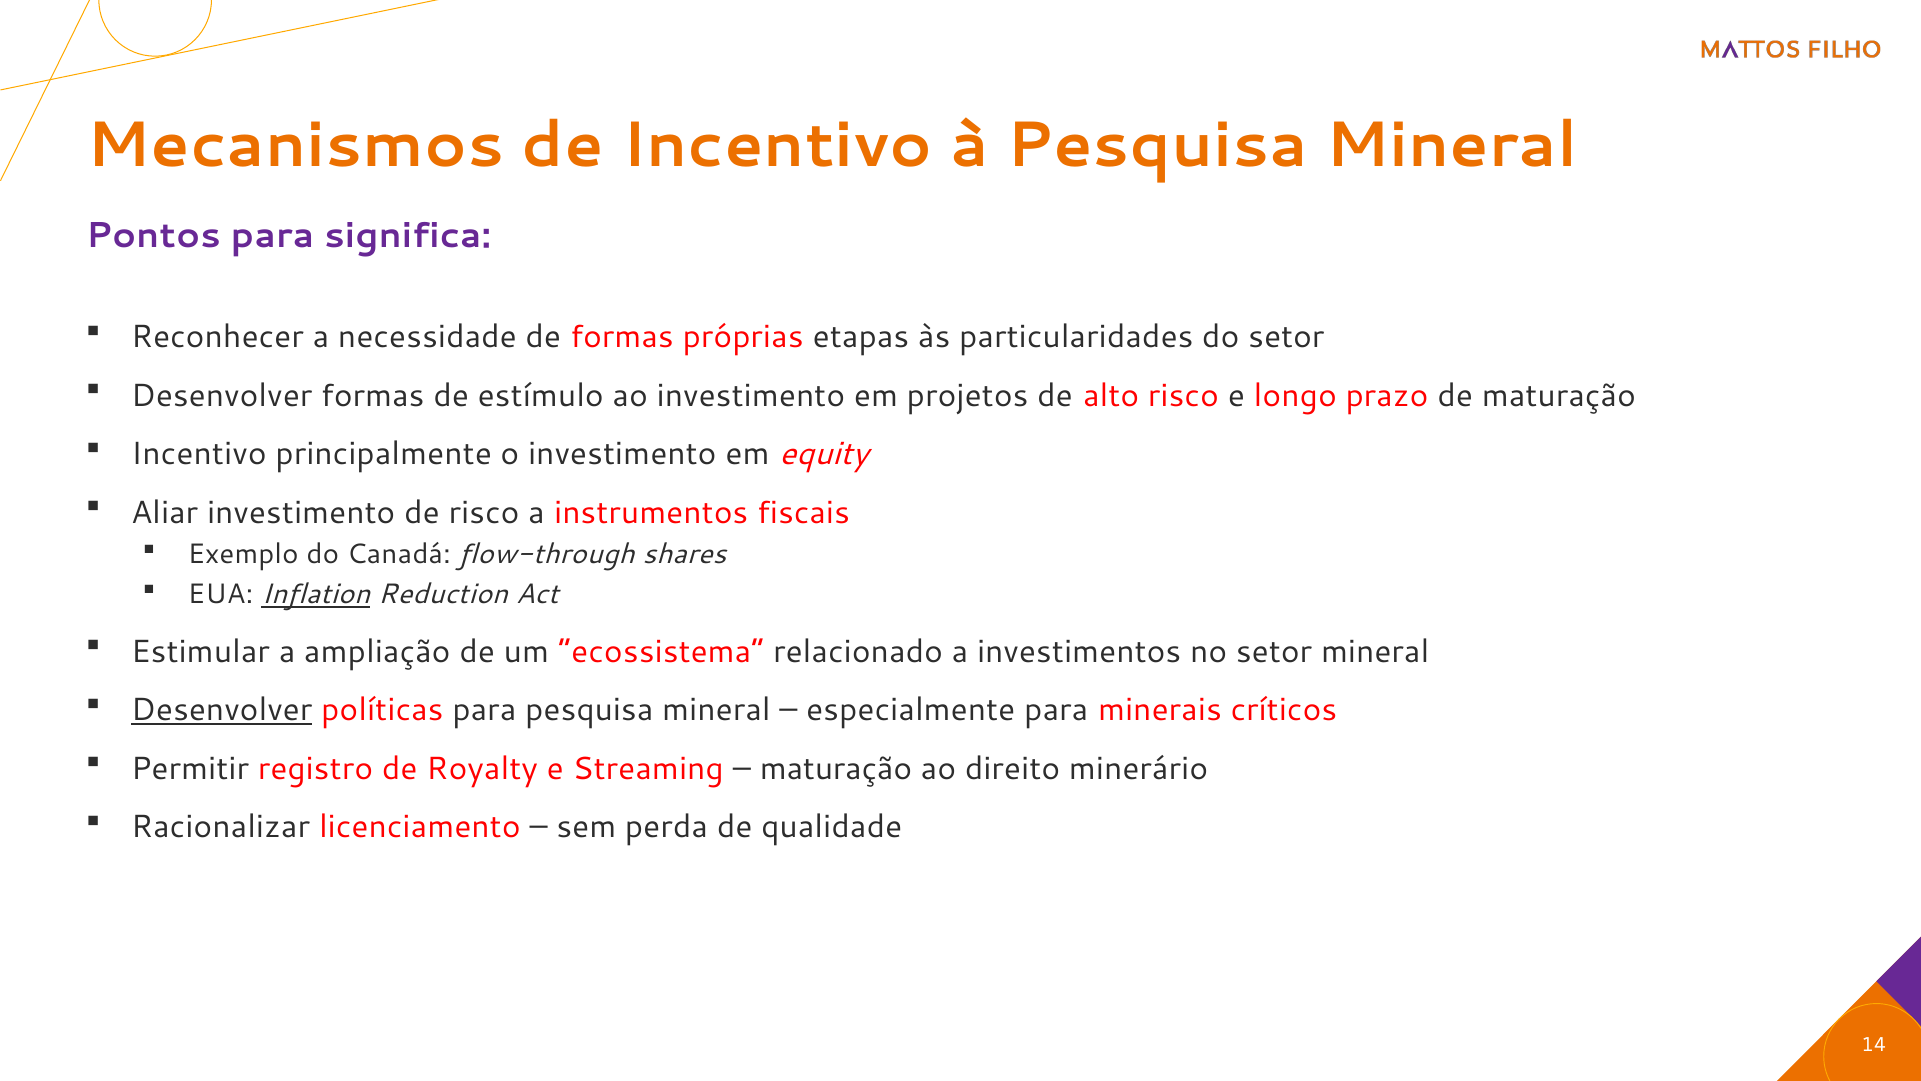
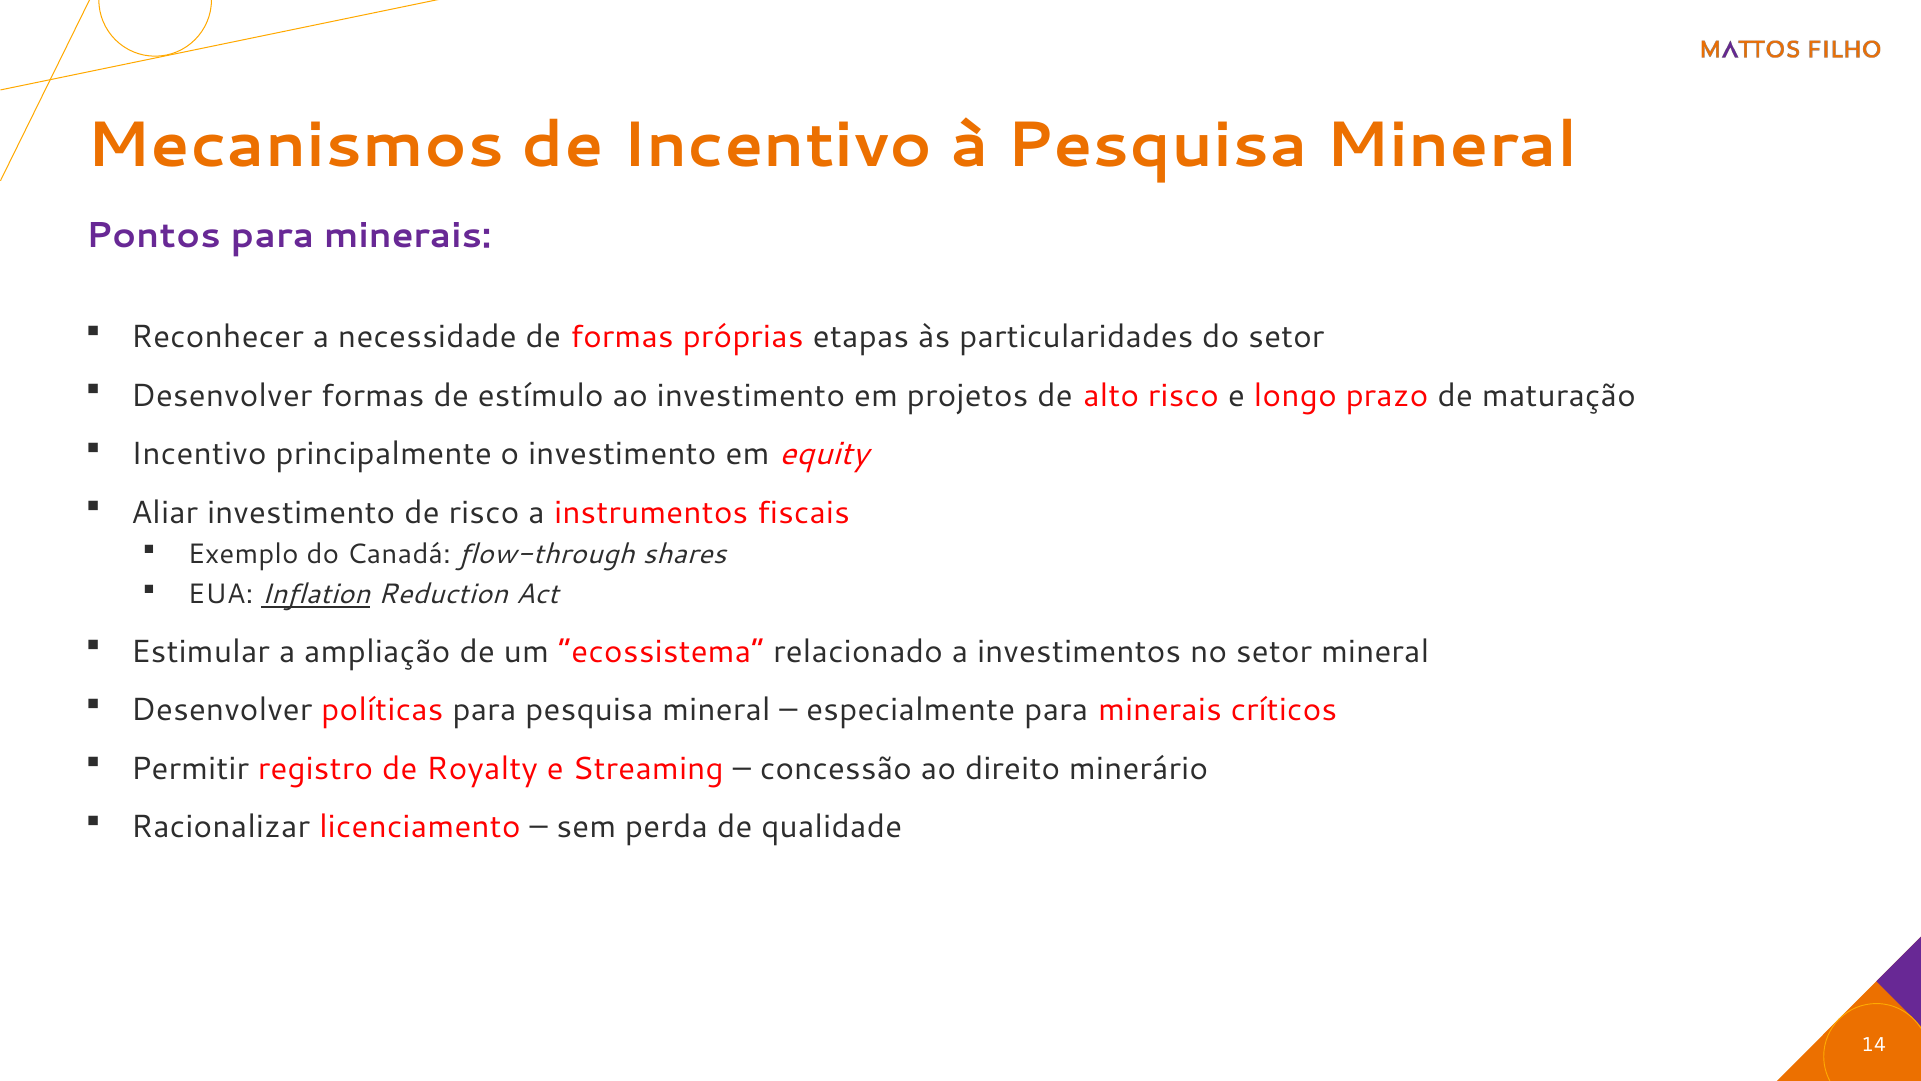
Pontos para significa: significa -> minerais
Desenvolver at (222, 710) underline: present -> none
maturação at (836, 768): maturação -> concessão
